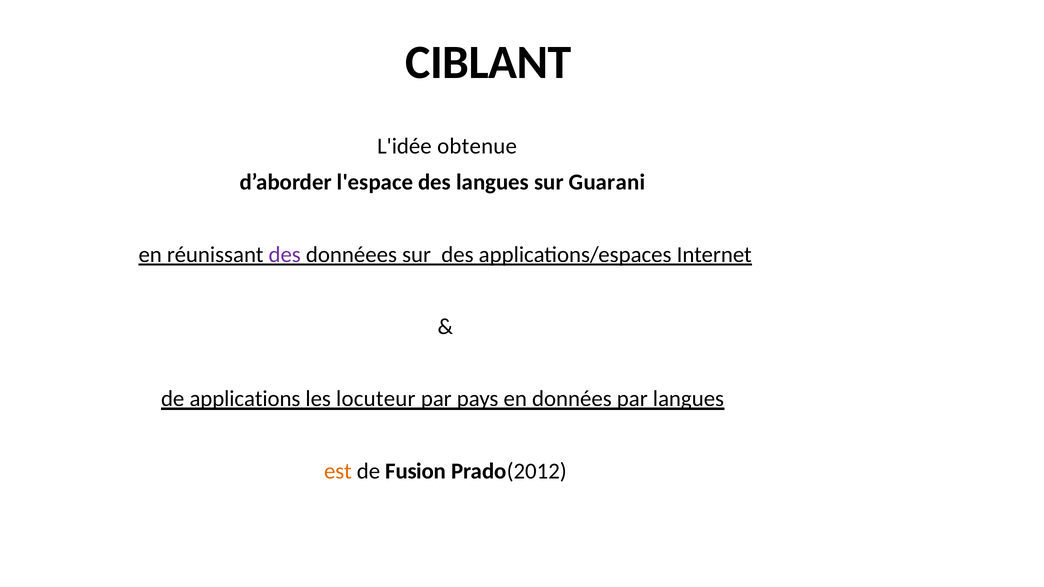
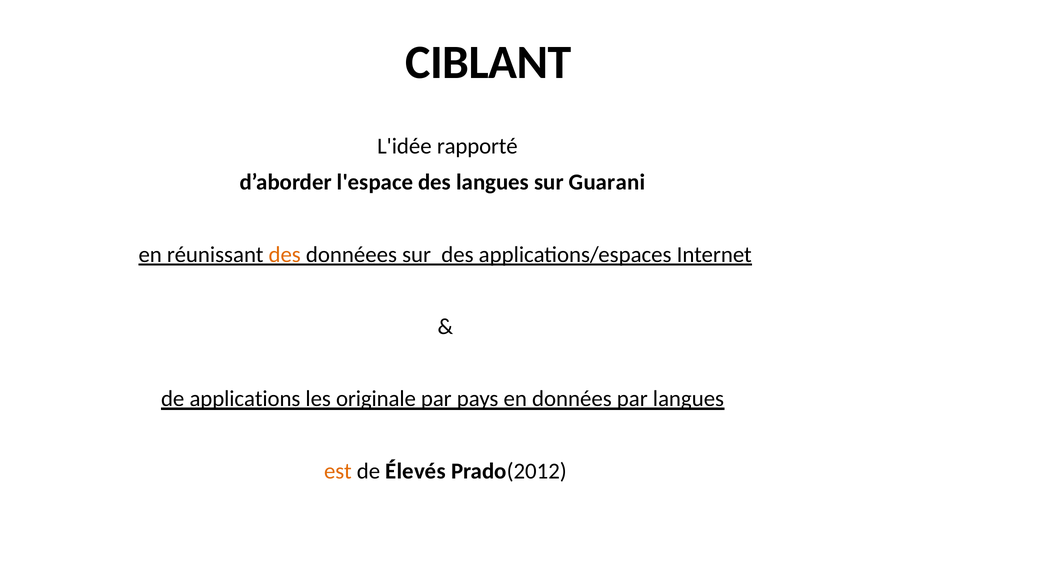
obtenue: obtenue -> rapporté
des at (285, 255) colour: purple -> orange
locuteur: locuteur -> originale
Fusion: Fusion -> Élevés
